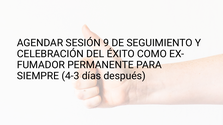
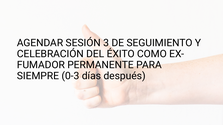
9: 9 -> 3
4-3: 4-3 -> 0-3
